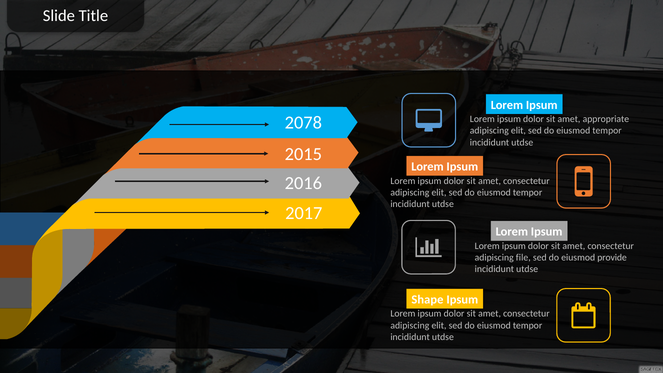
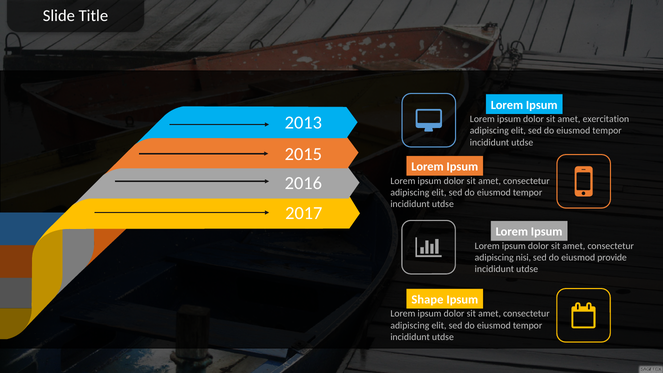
appropriate: appropriate -> exercitation
2078: 2078 -> 2013
file: file -> nisi
